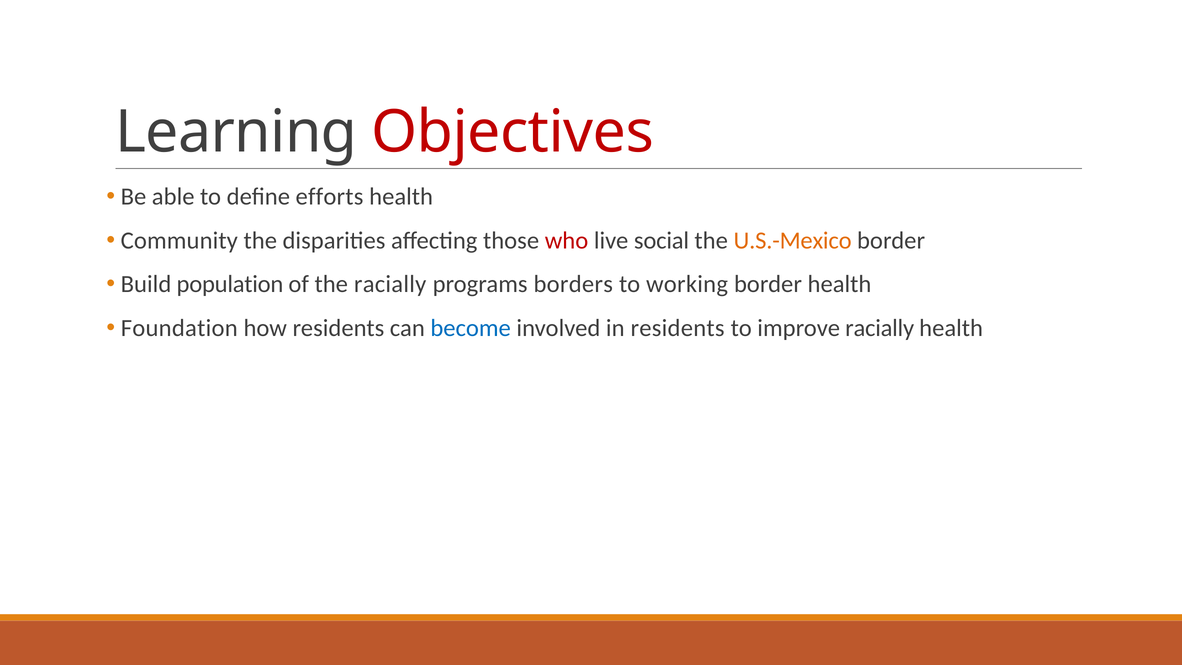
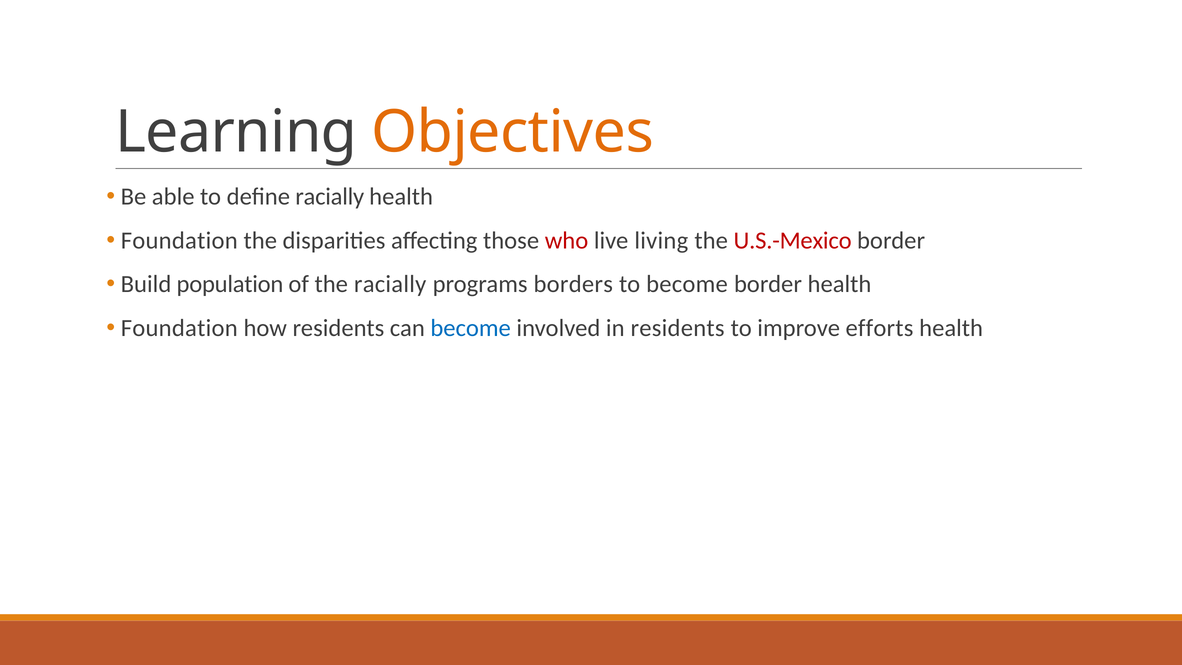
Objectives colour: red -> orange
define efforts: efforts -> racially
Community at (179, 240): Community -> Foundation
social: social -> living
U.S.-Mexico colour: orange -> red
to working: working -> become
improve racially: racially -> efforts
